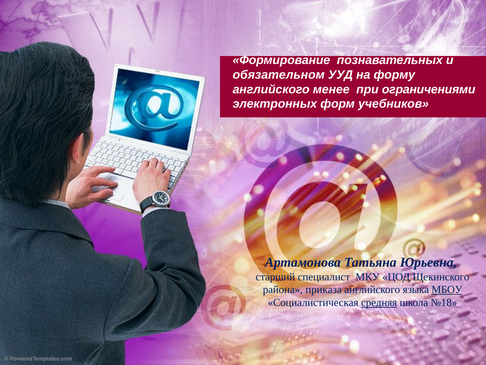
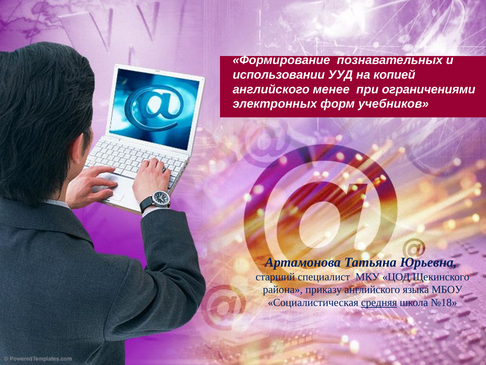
обязательном: обязательном -> использовании
форму: форму -> копией
приказа: приказа -> приказу
МБОУ underline: present -> none
